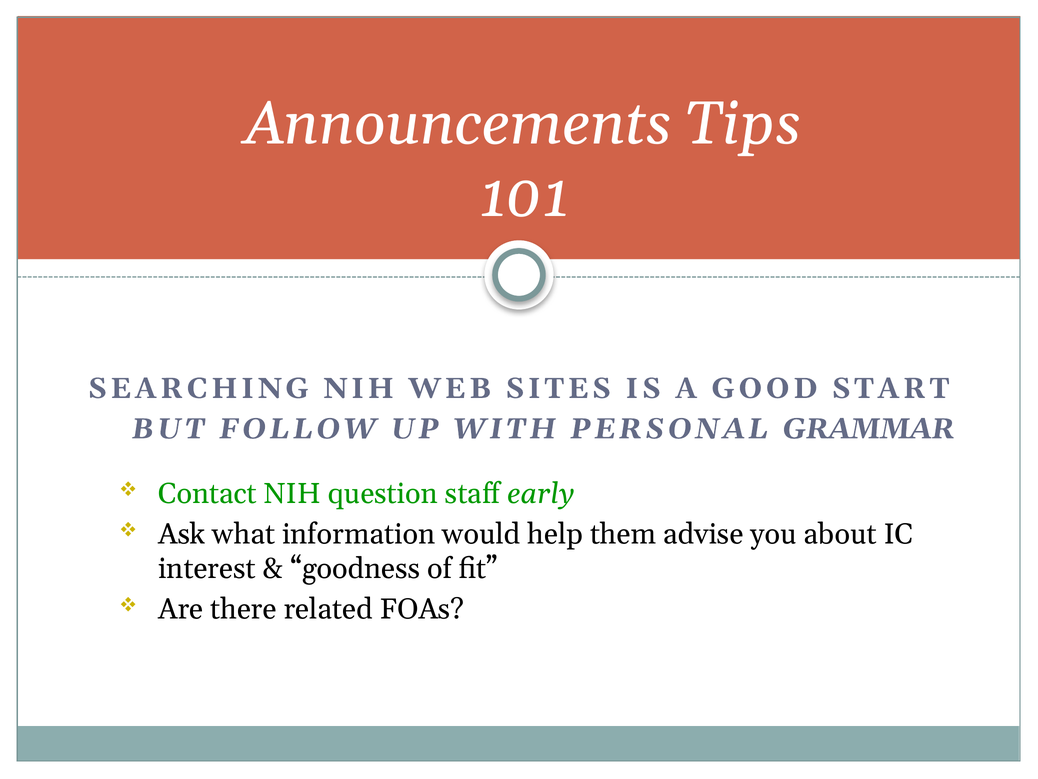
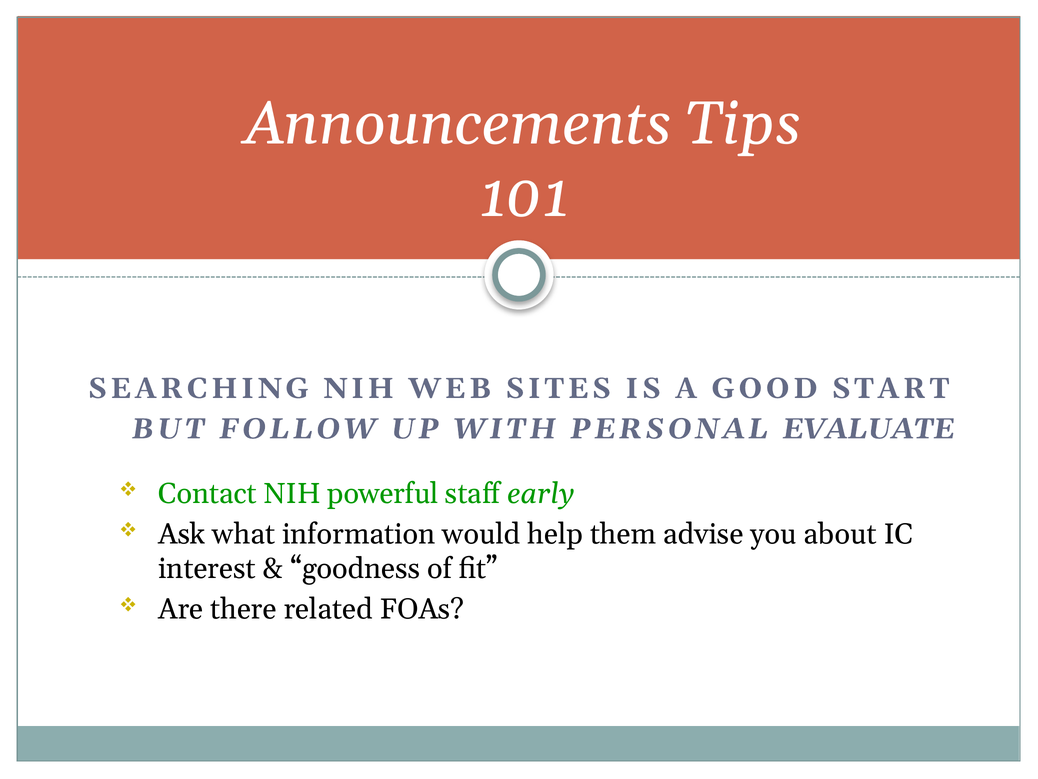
GRAMMAR: GRAMMAR -> EVALUATE
question: question -> powerful
